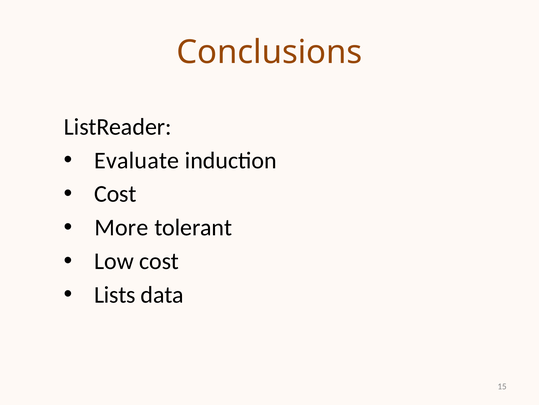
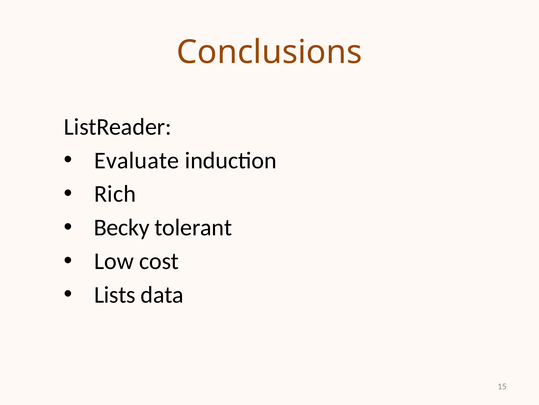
Cost at (115, 194): Cost -> Rich
More: More -> Becky
